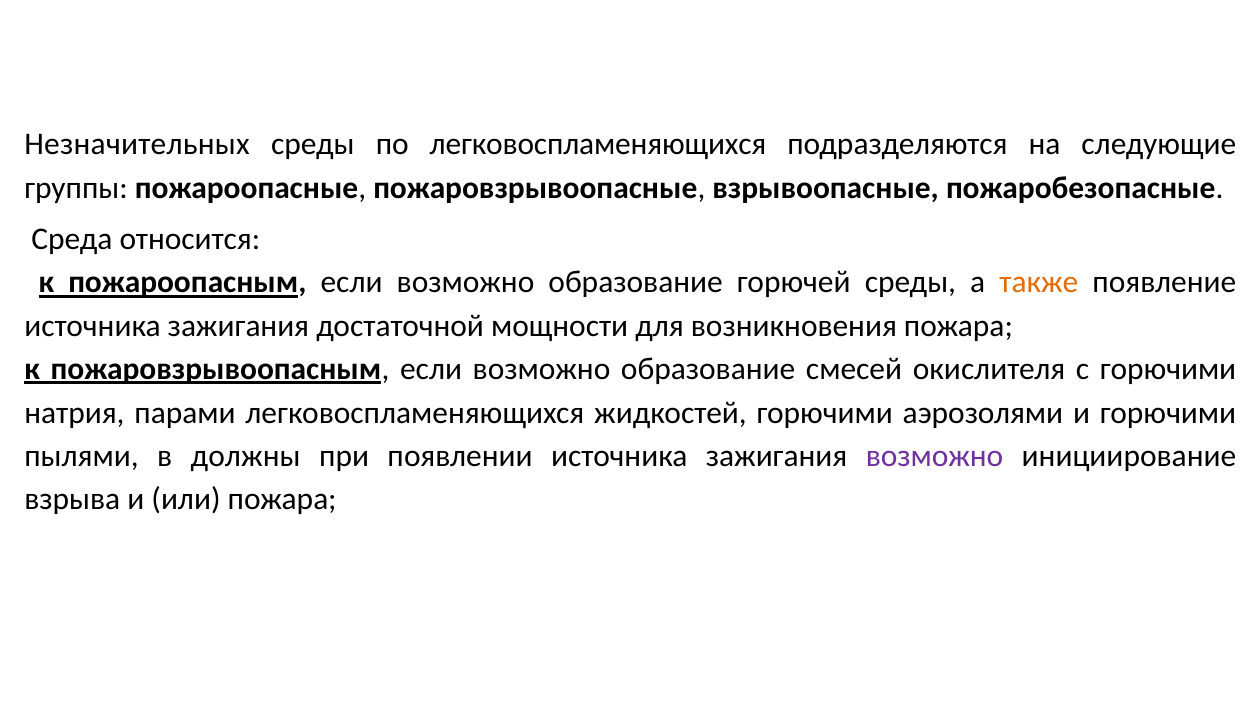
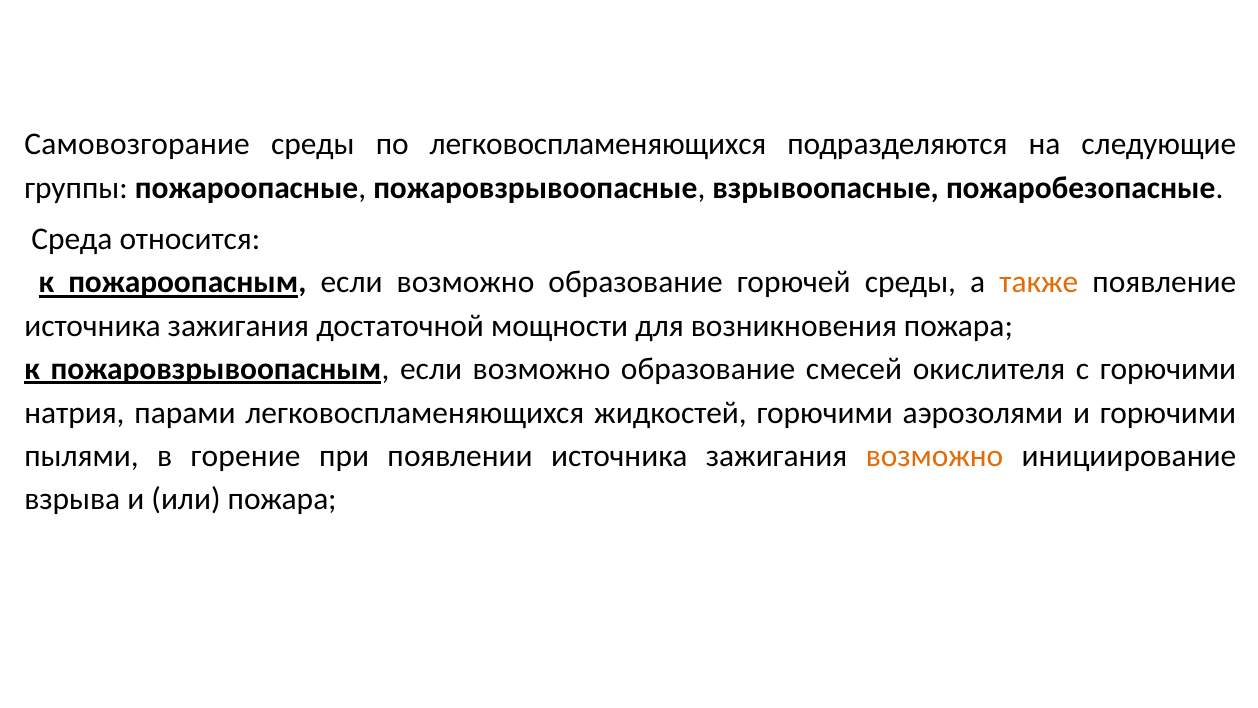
Незначительных: Незначительных -> Самовозгорание
должны: должны -> горение
возможно at (935, 456) colour: purple -> orange
